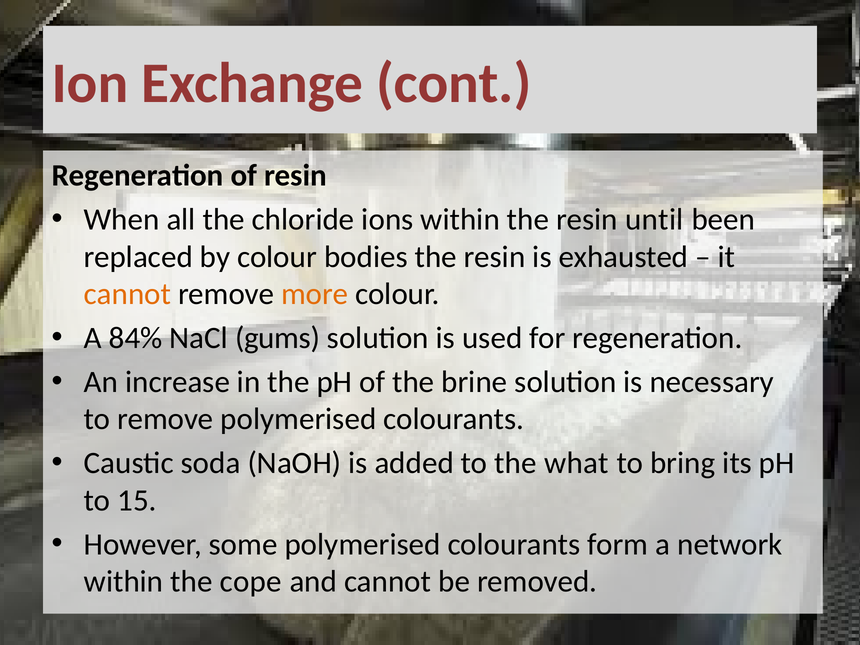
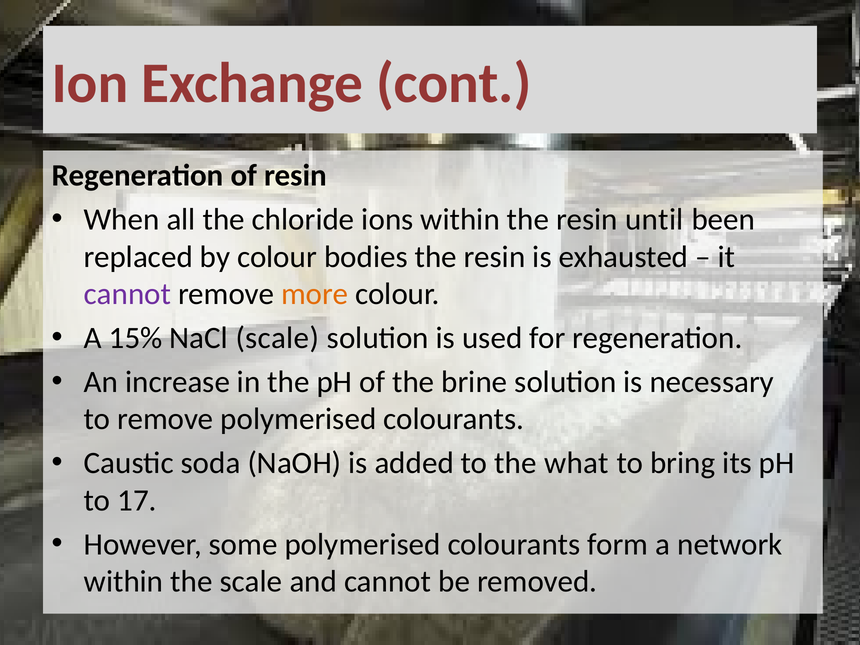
cannot at (127, 294) colour: orange -> purple
84%: 84% -> 15%
NaCl gums: gums -> scale
15: 15 -> 17
the cope: cope -> scale
